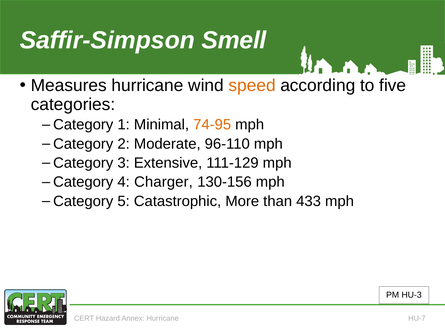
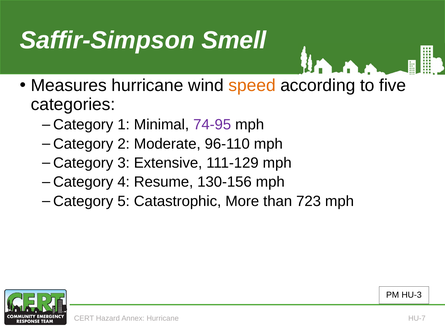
74-95 colour: orange -> purple
Charger: Charger -> Resume
433: 433 -> 723
